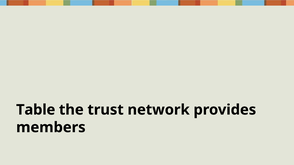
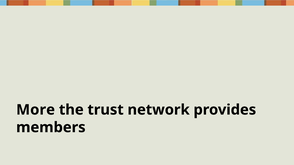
Table: Table -> More
